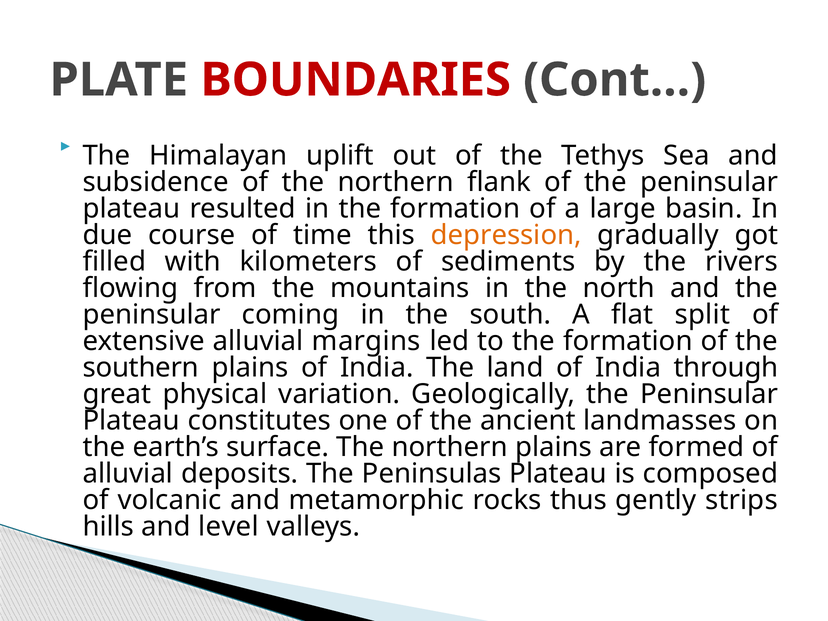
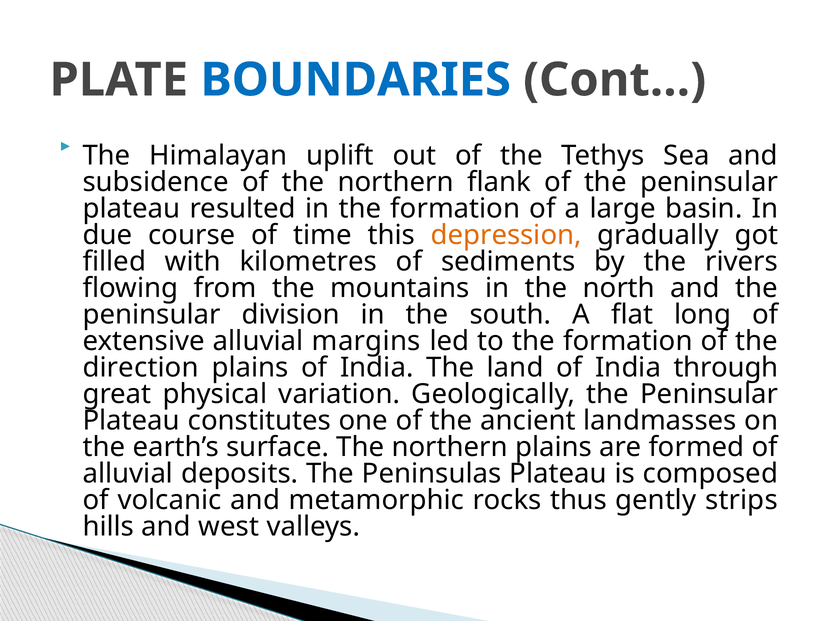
BOUNDARIES colour: red -> blue
kilometers: kilometers -> kilometres
coming: coming -> division
split: split -> long
southern: southern -> direction
level: level -> west
